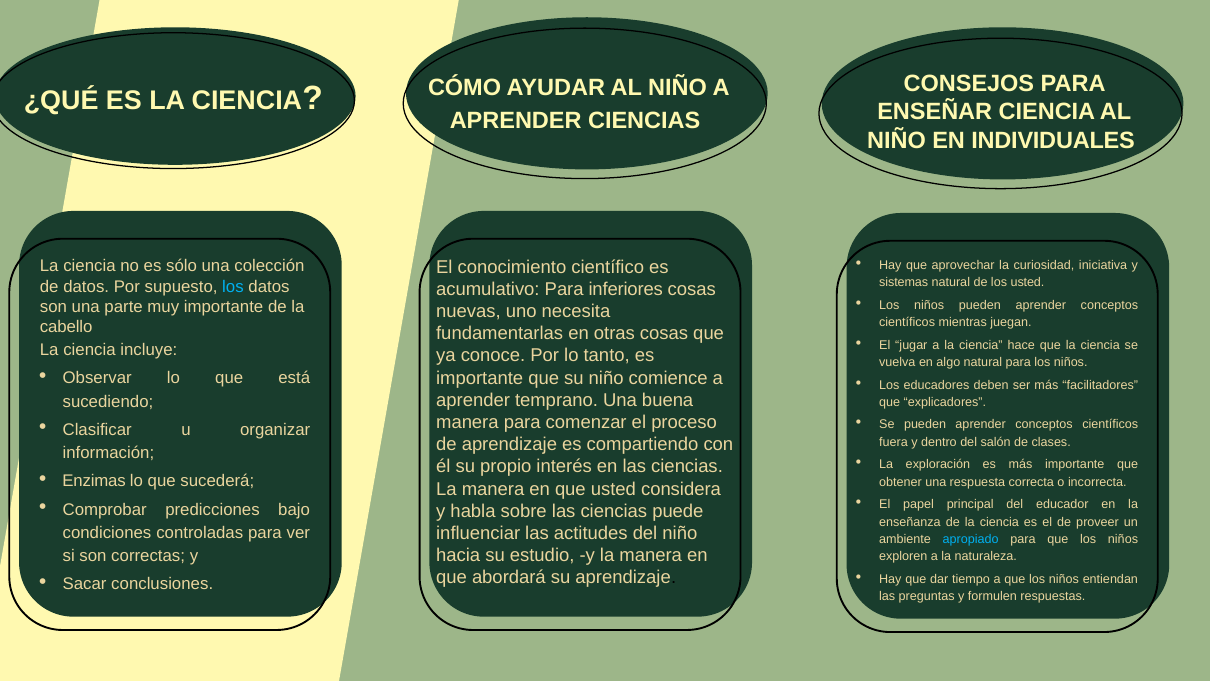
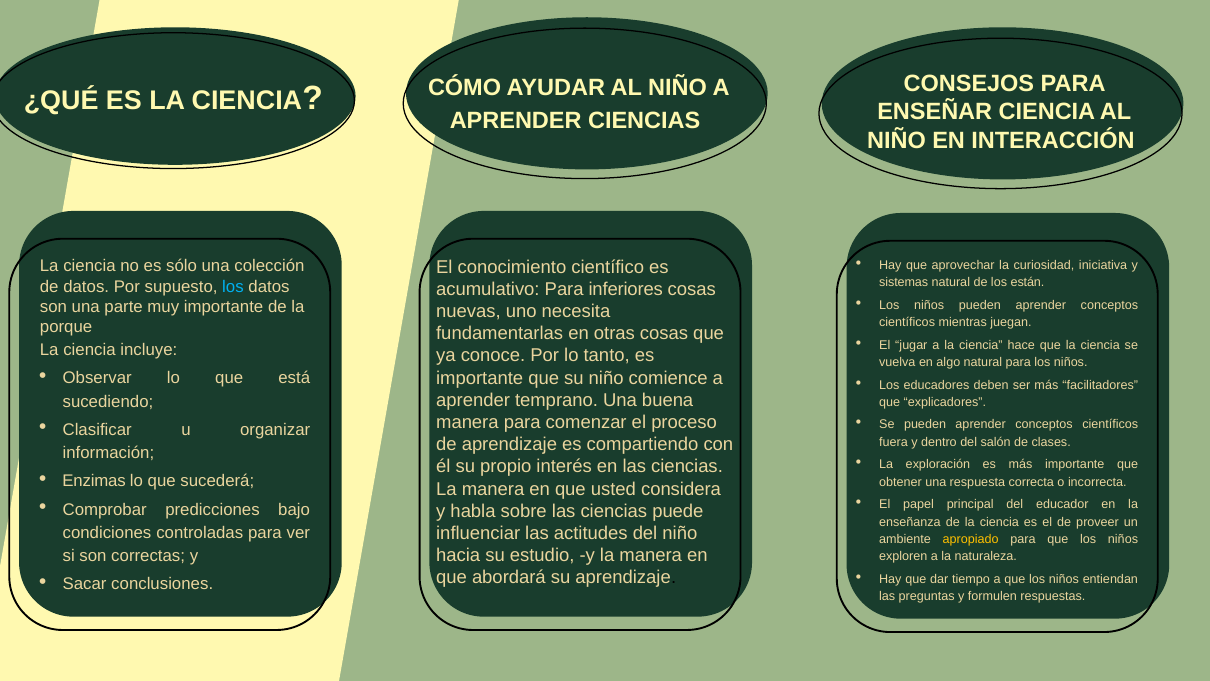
INDIVIDUALES: INDIVIDUALES -> INTERACCIÓN
los usted: usted -> están
cabello: cabello -> porque
apropiado colour: light blue -> yellow
